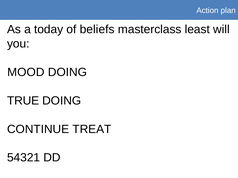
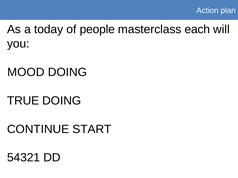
beliefs: beliefs -> people
least: least -> each
TREAT: TREAT -> START
